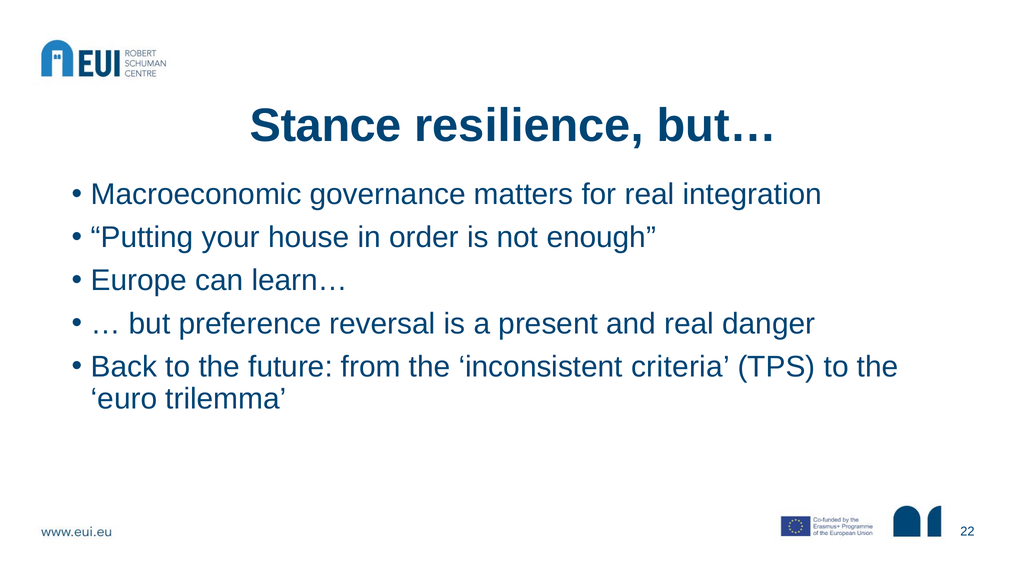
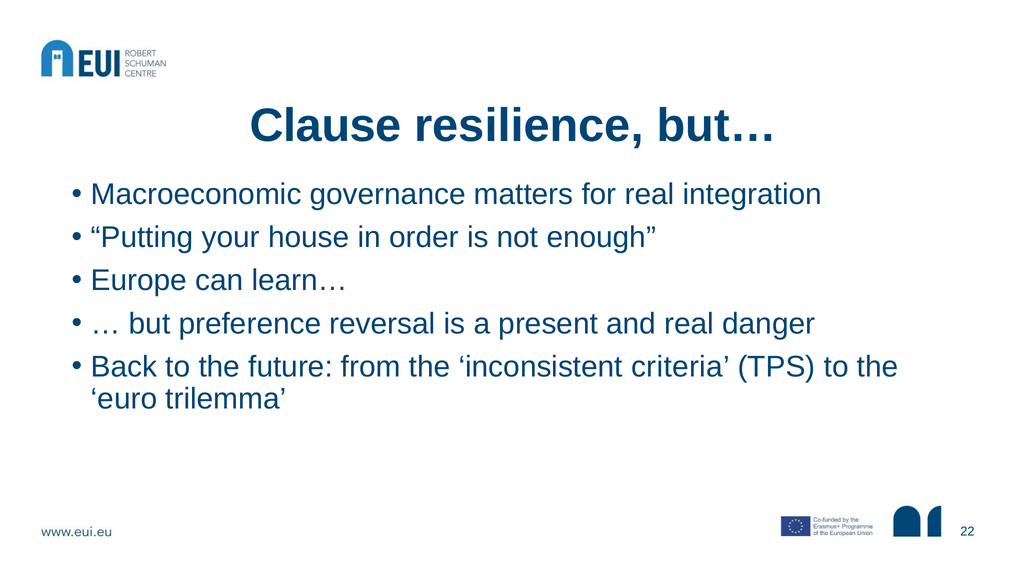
Stance: Stance -> Clause
